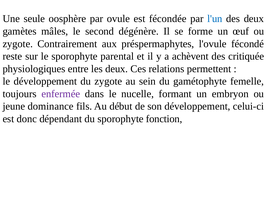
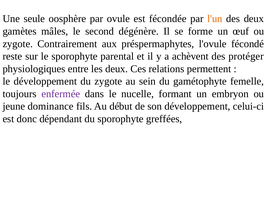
l'un colour: blue -> orange
critiquée: critiquée -> protéger
fonction: fonction -> greffées
